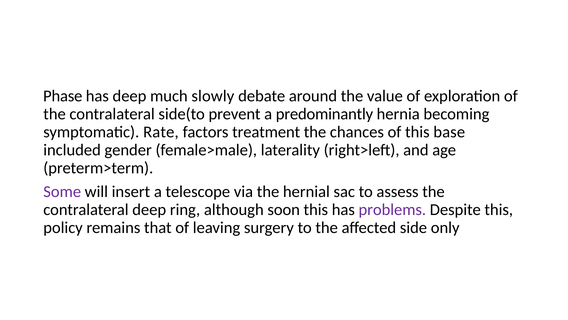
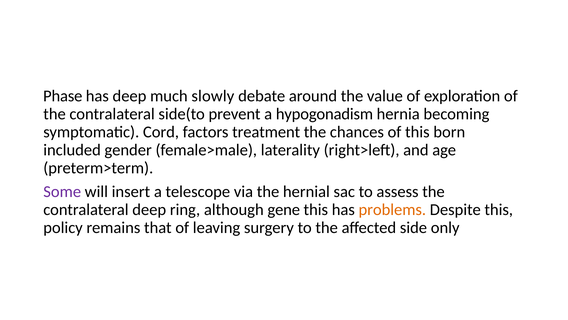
predominantly: predominantly -> hypogonadism
Rate: Rate -> Cord
base: base -> born
soon: soon -> gene
problems colour: purple -> orange
